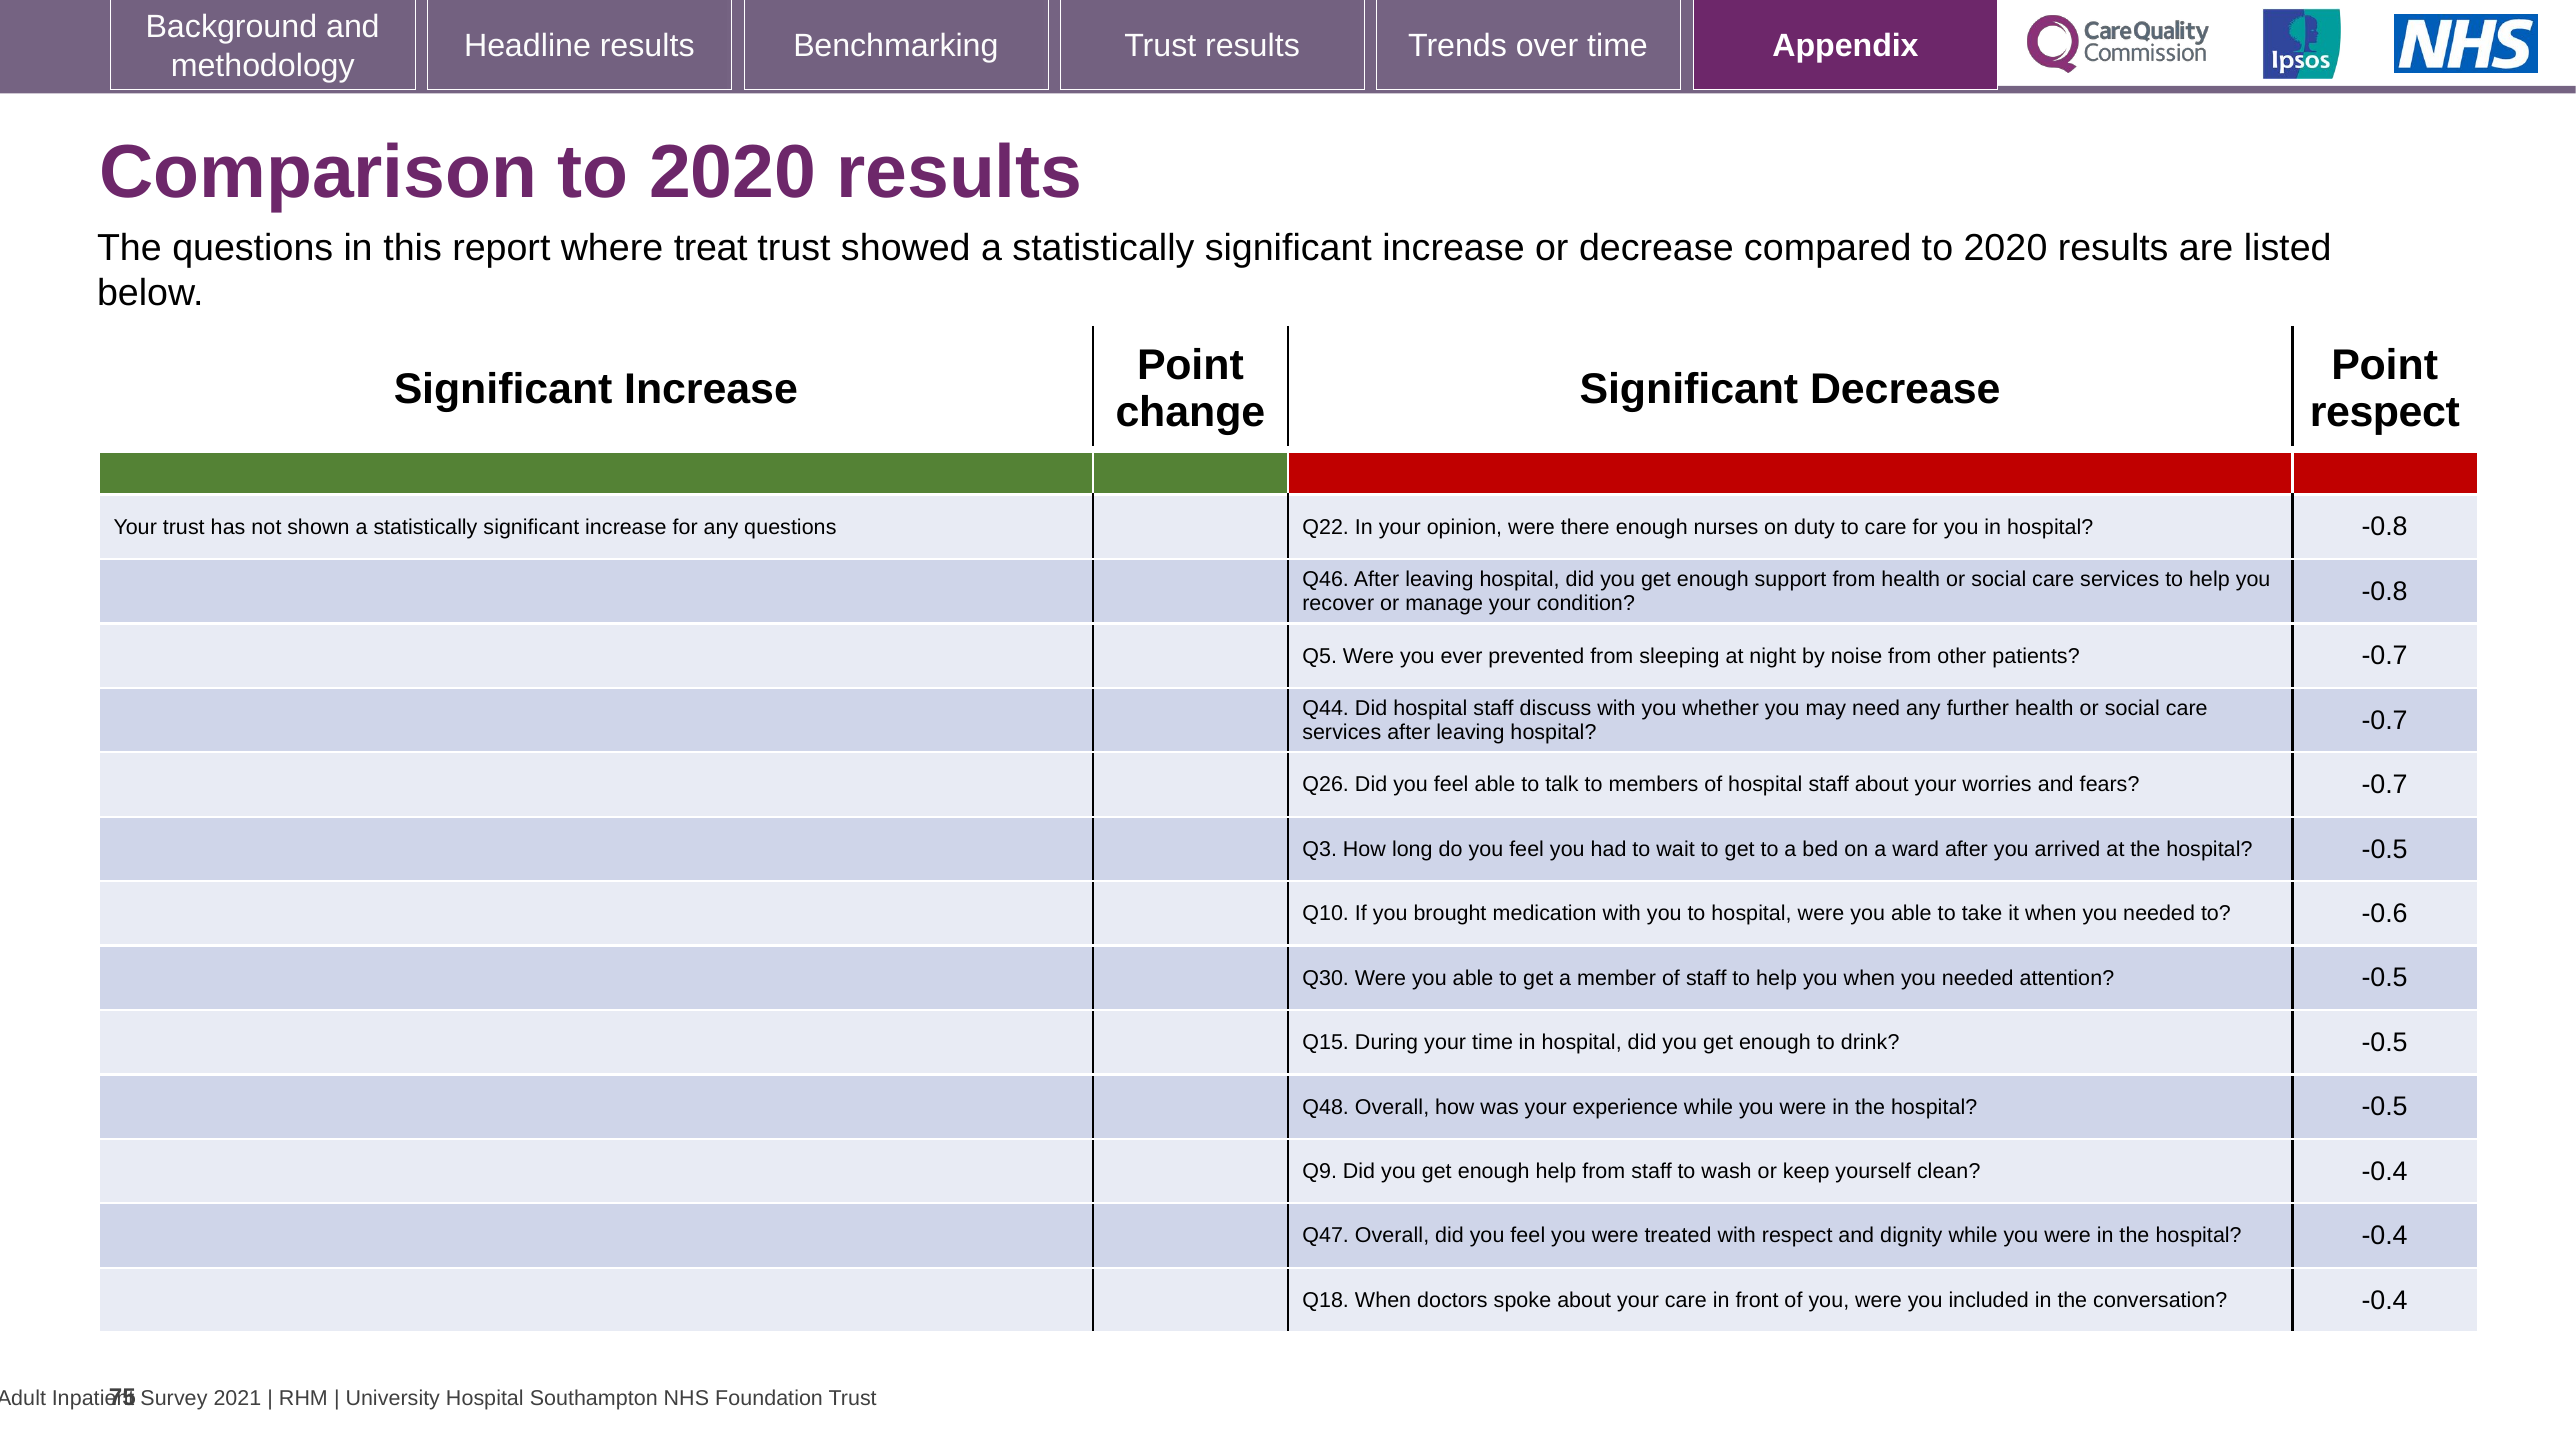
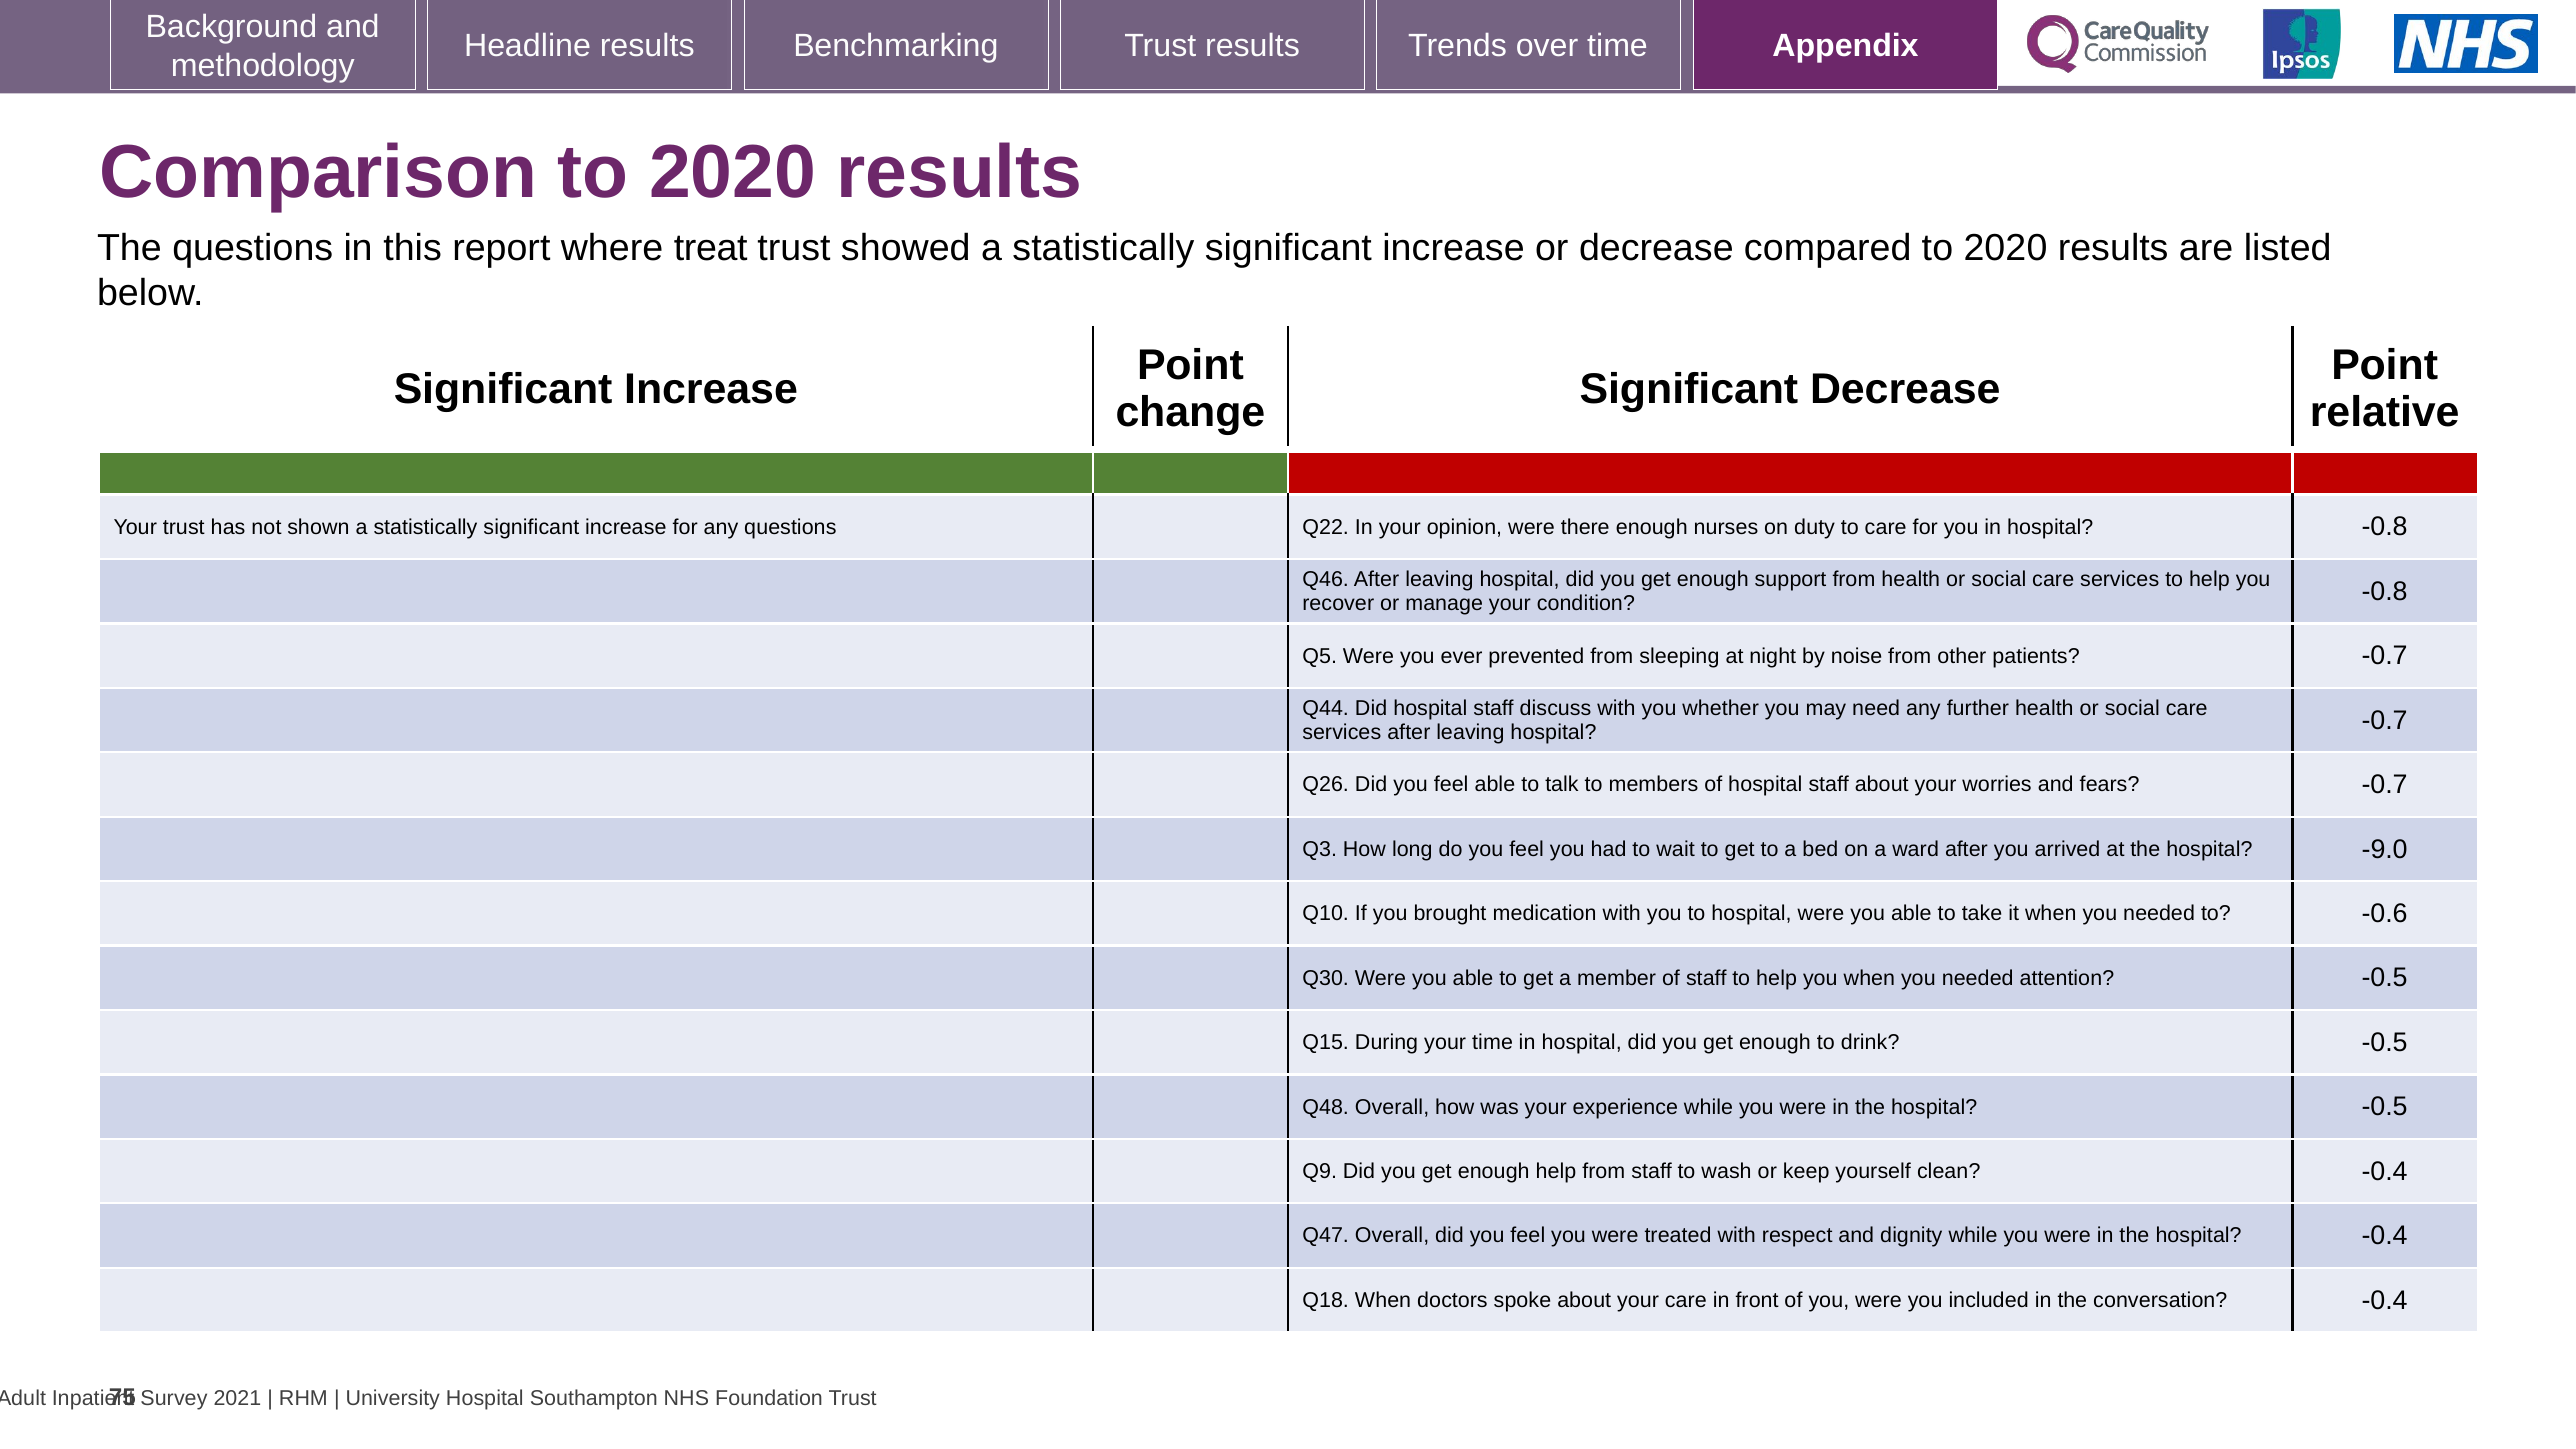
respect at (2385, 413): respect -> relative
at the hospital -0.5: -0.5 -> -9.0
